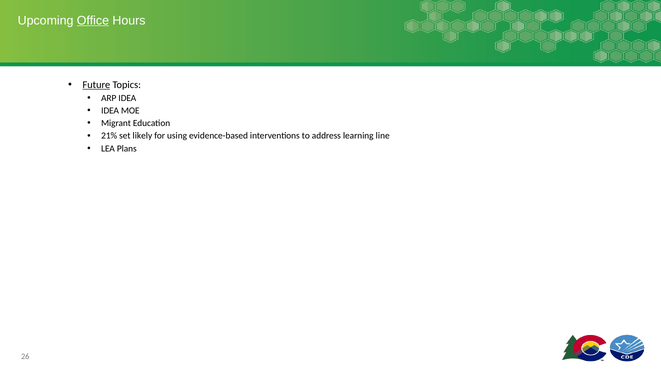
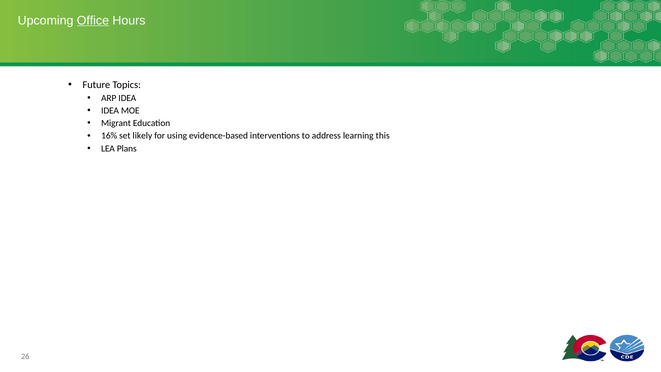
Future underline: present -> none
21%: 21% -> 16%
line: line -> this
